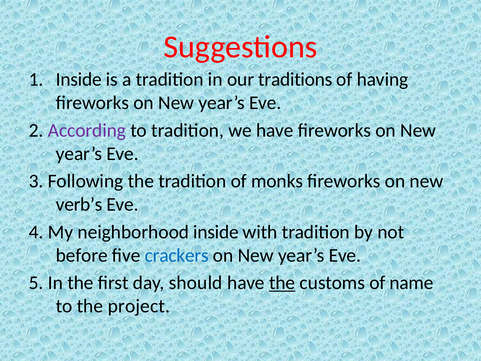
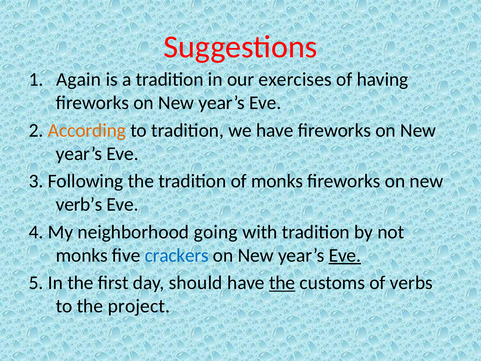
Inside at (79, 80): Inside -> Again
traditions: traditions -> exercises
According colour: purple -> orange
neighborhood inside: inside -> going
before at (82, 255): before -> monks
Eve at (345, 255) underline: none -> present
name: name -> verbs
